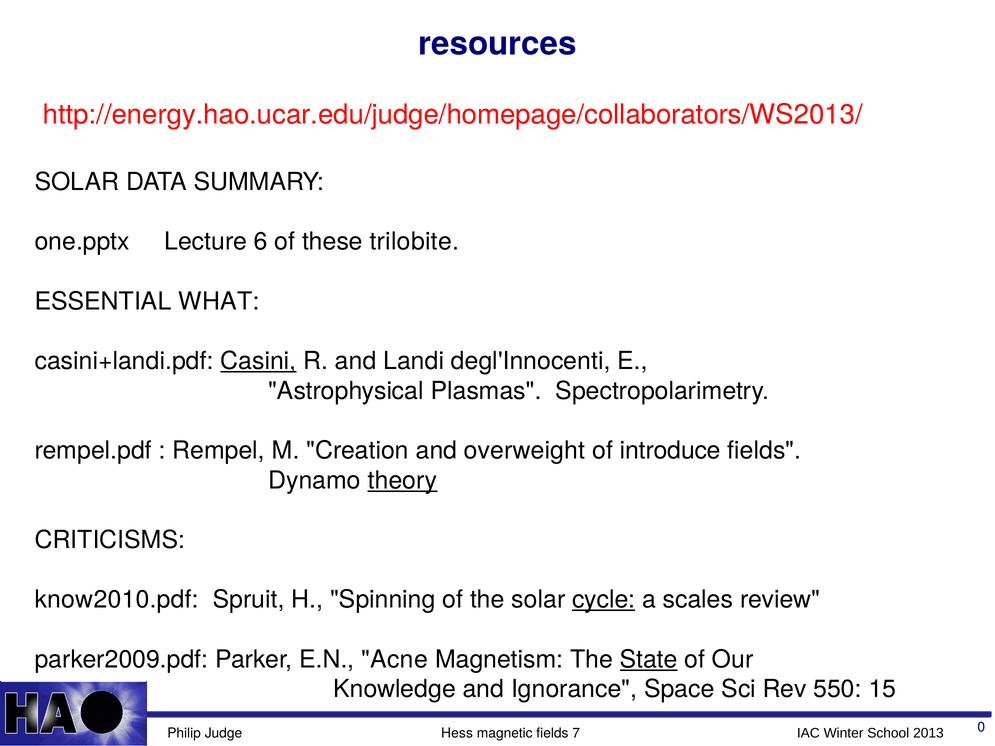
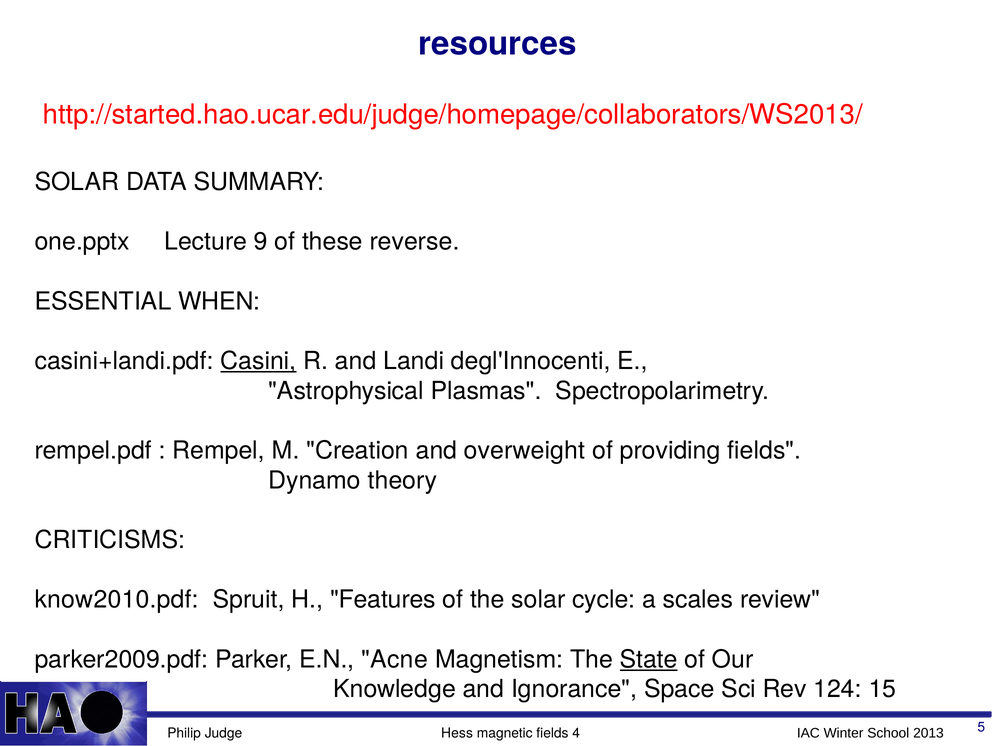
http://energy.hao.ucar.edu/judge/homepage/collaborators/WS2013/: http://energy.hao.ucar.edu/judge/homepage/collaborators/WS2013/ -> http://started.hao.ucar.edu/judge/homepage/collaborators/WS2013/
6: 6 -> 9
trilobite: trilobite -> reverse
WHAT: WHAT -> WHEN
introduce: introduce -> providing
theory underline: present -> none
Spinning: Spinning -> Features
cycle underline: present -> none
550: 550 -> 124
7: 7 -> 4
0: 0 -> 5
